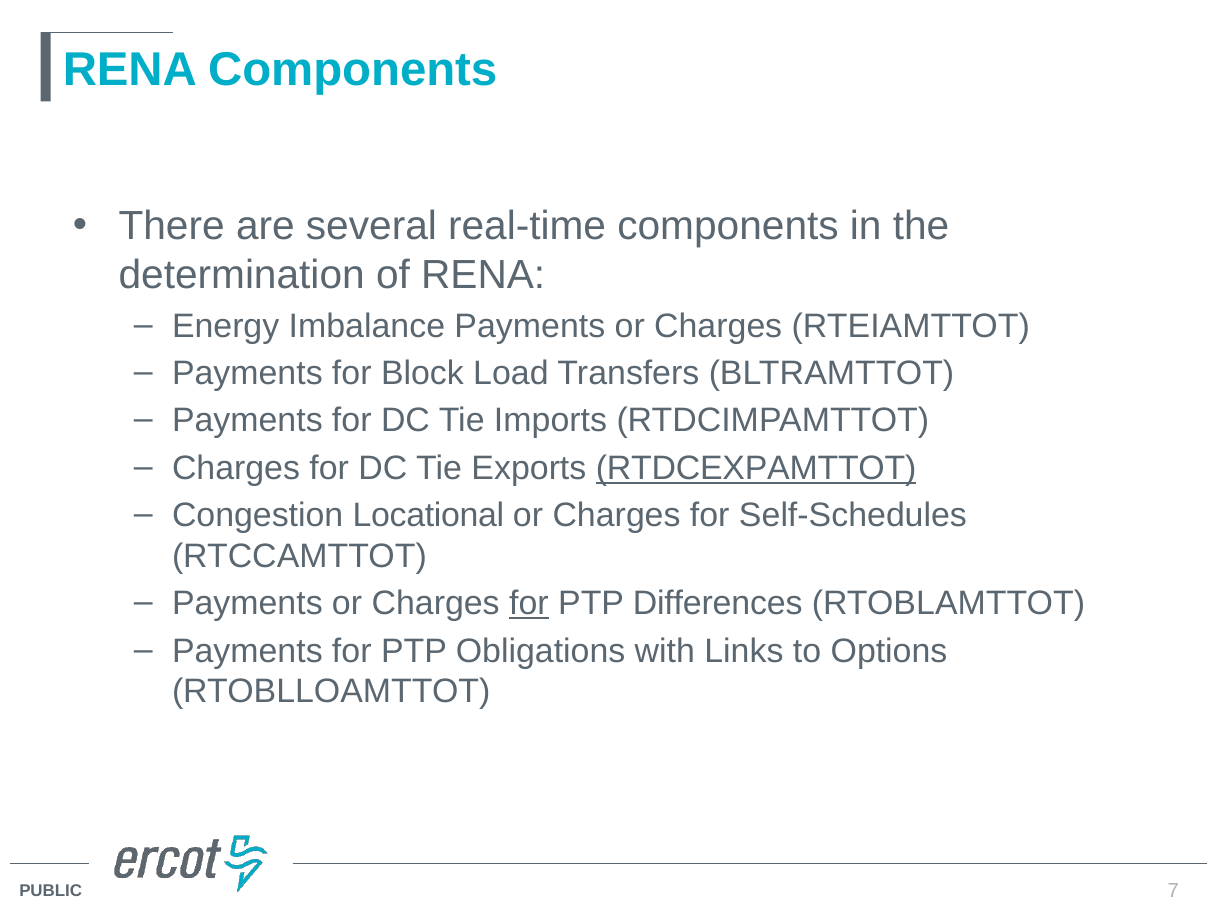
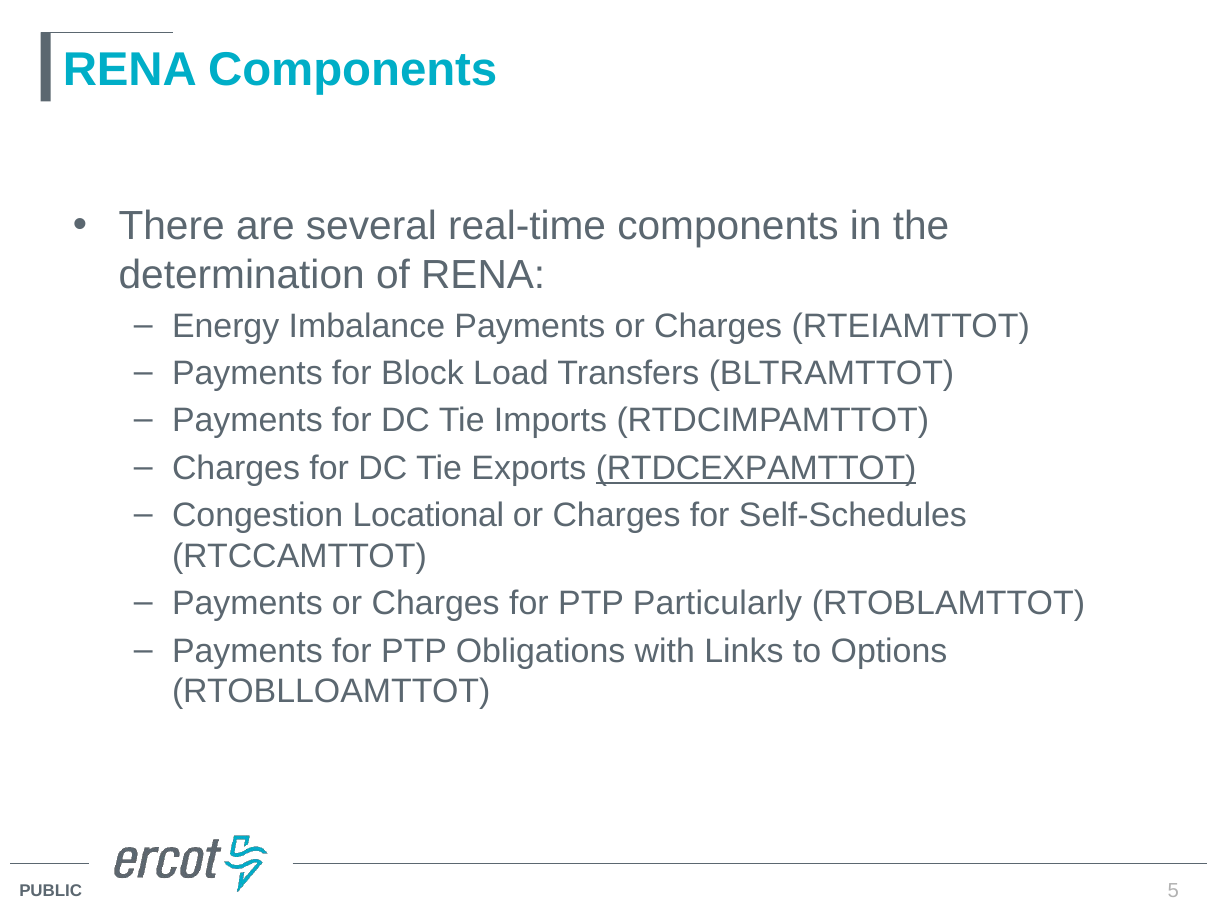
for at (529, 604) underline: present -> none
Differences: Differences -> Particularly
7: 7 -> 5
